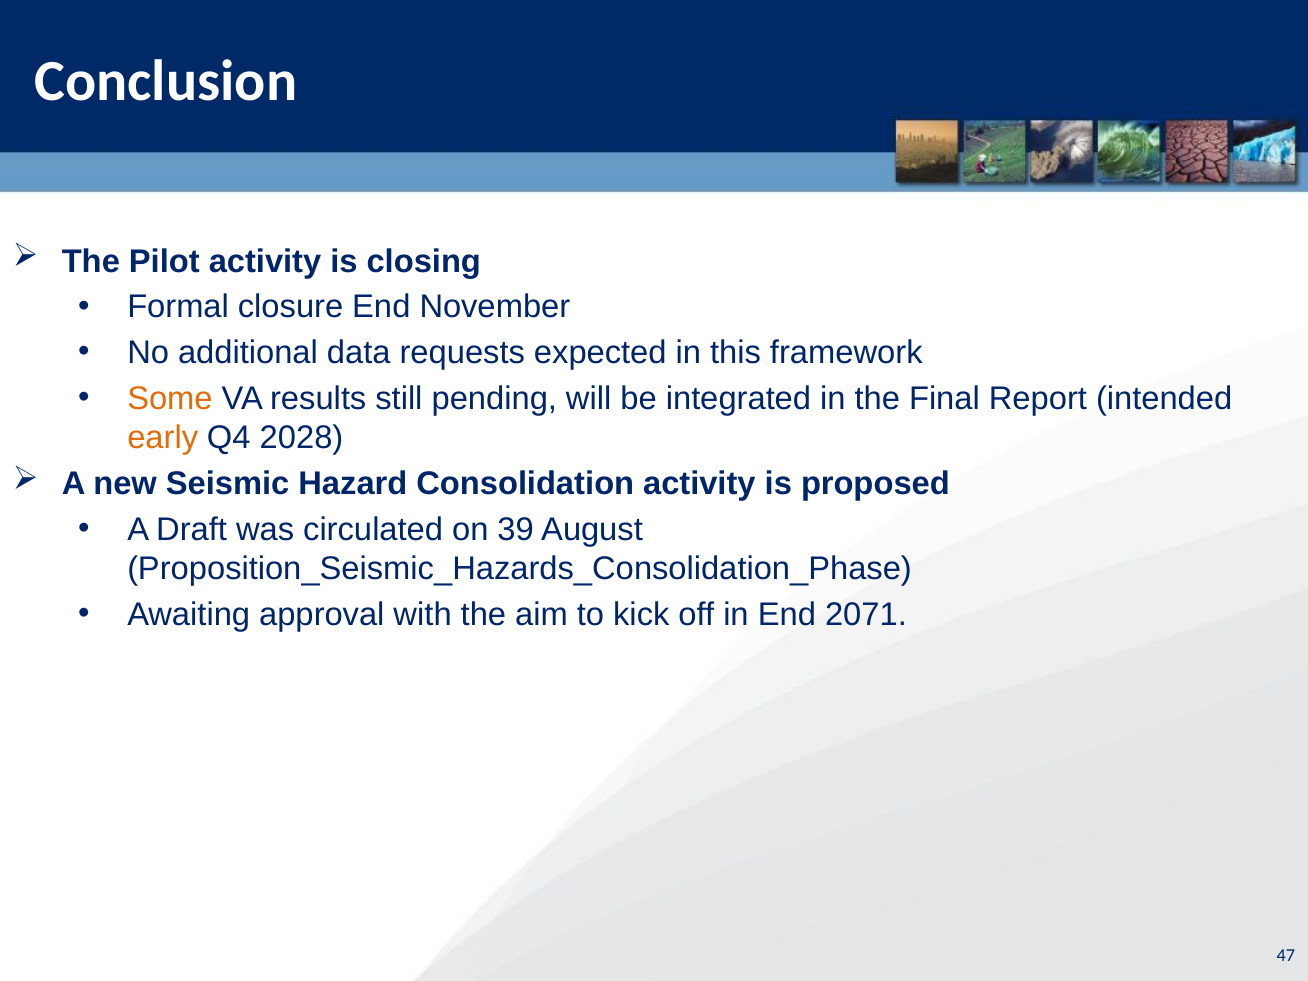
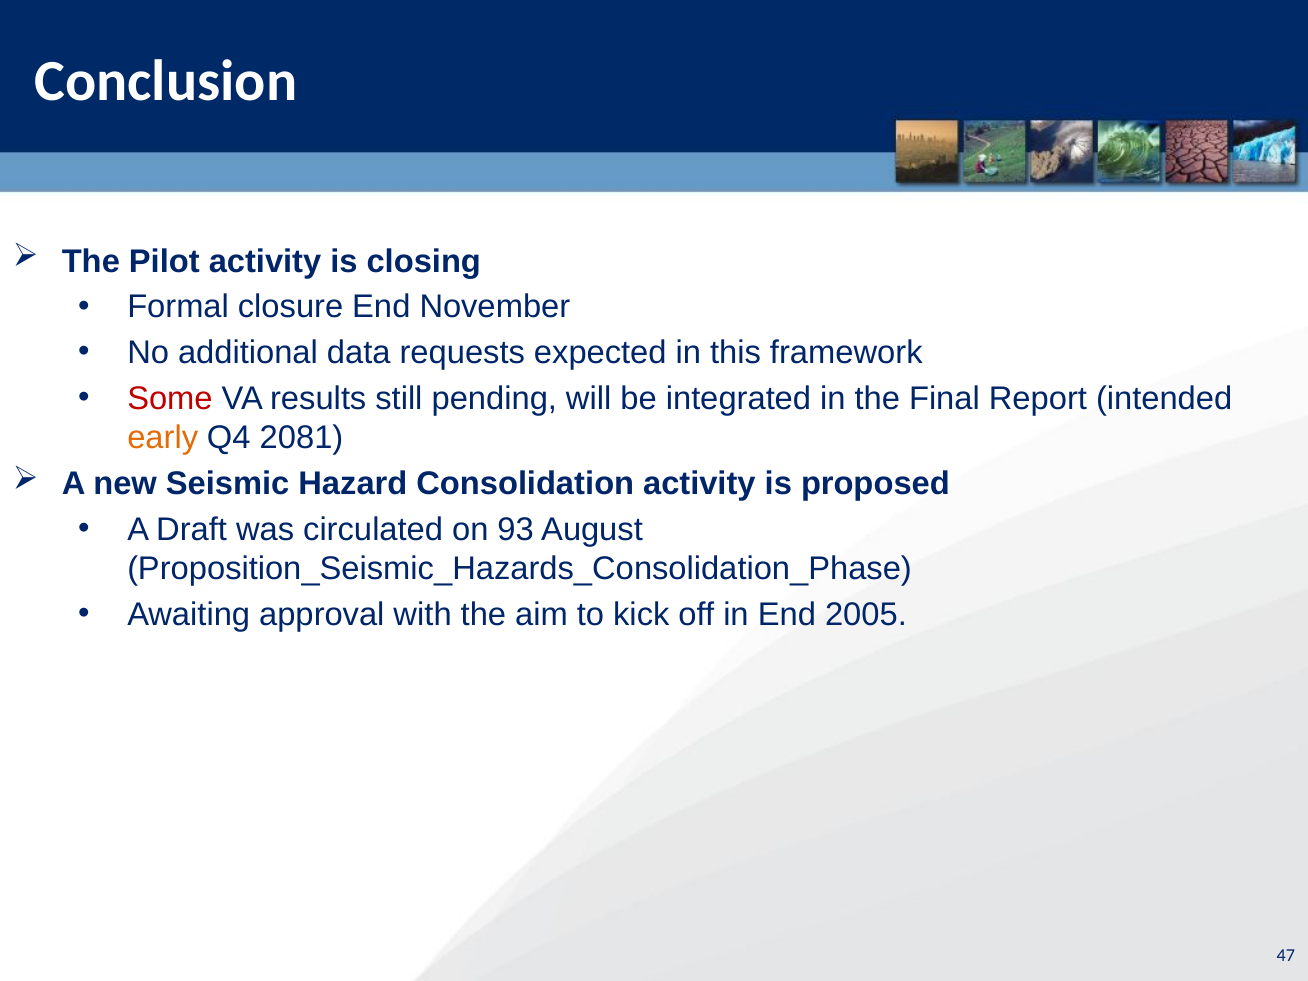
Some colour: orange -> red
2028: 2028 -> 2081
39: 39 -> 93
2071: 2071 -> 2005
